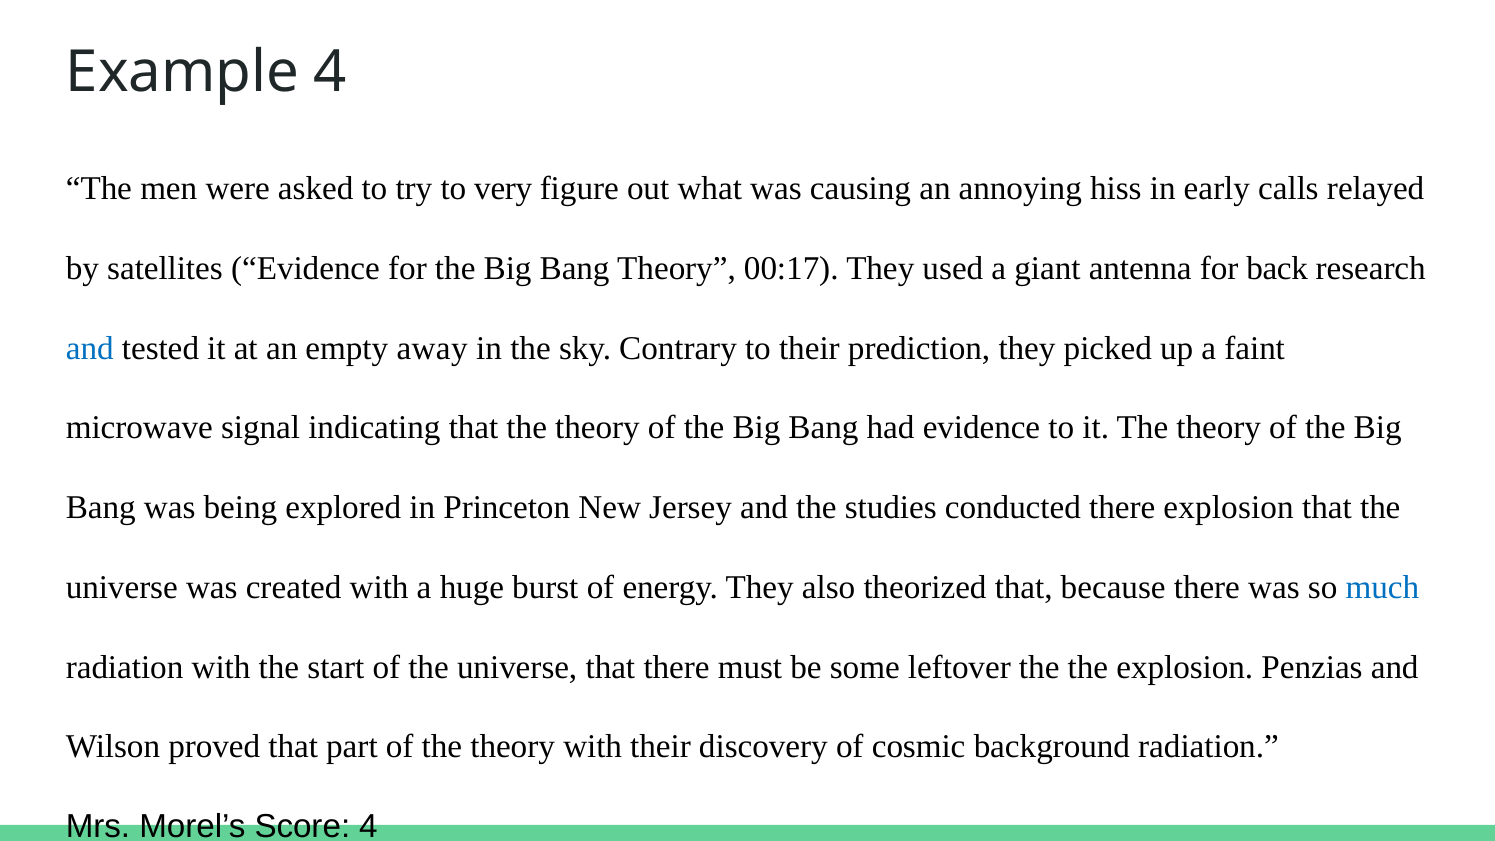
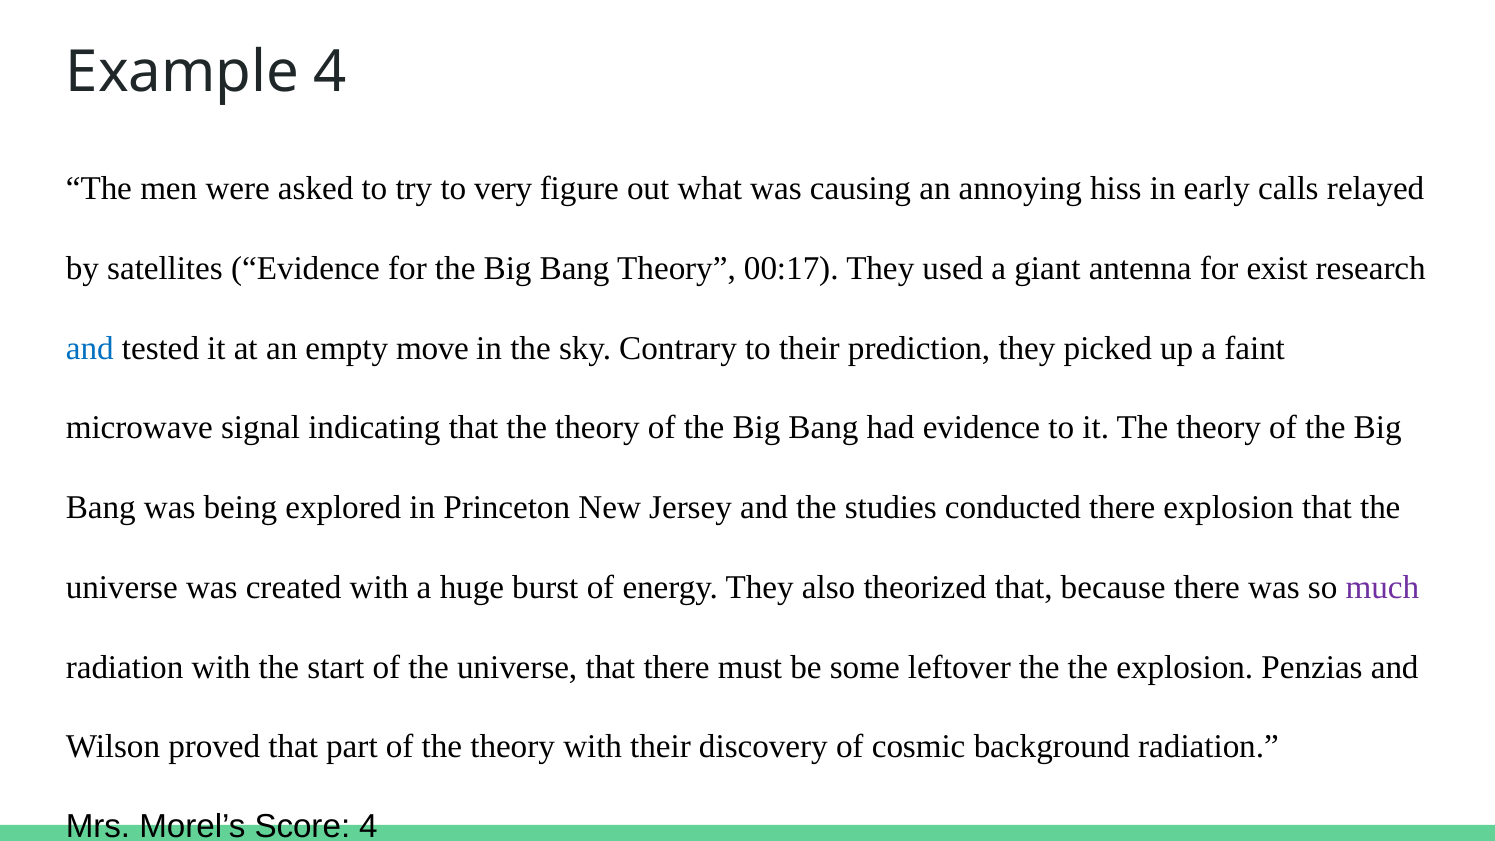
back: back -> exist
away: away -> move
much colour: blue -> purple
